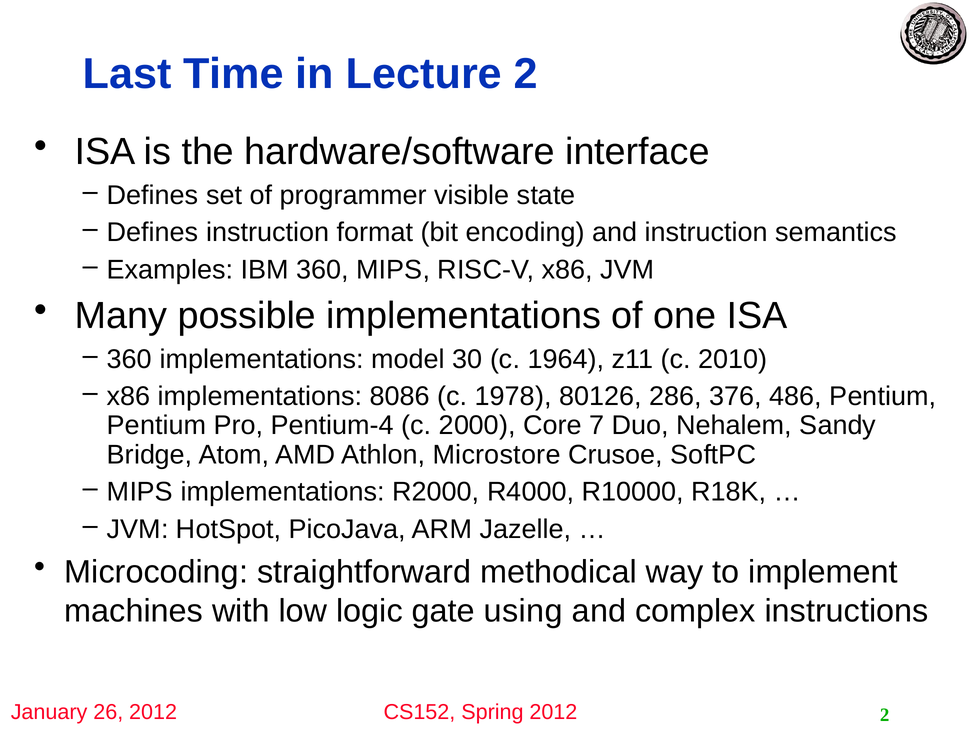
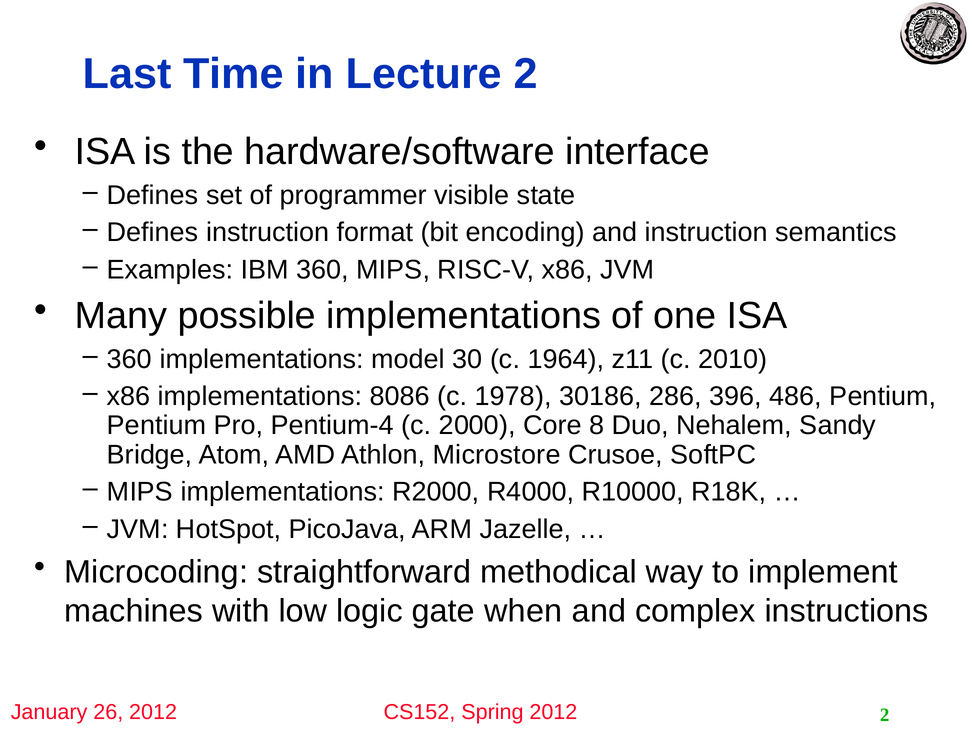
80126: 80126 -> 30186
376: 376 -> 396
7: 7 -> 8
using: using -> when
